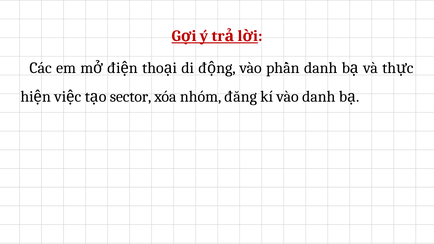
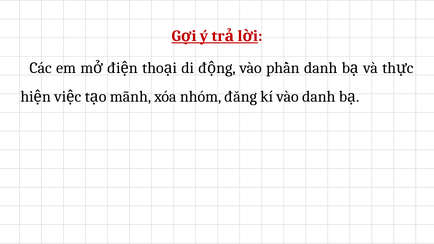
sector: sector -> mãnh
